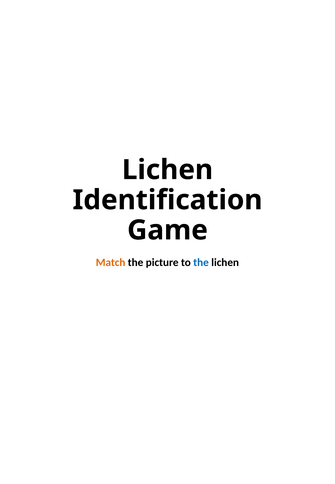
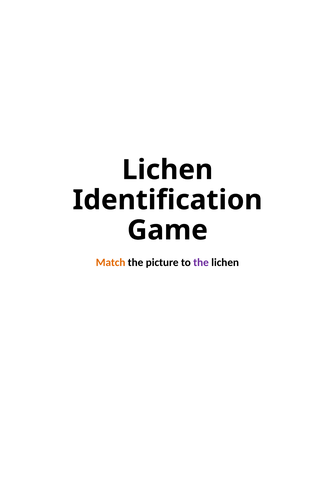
the at (201, 262) colour: blue -> purple
